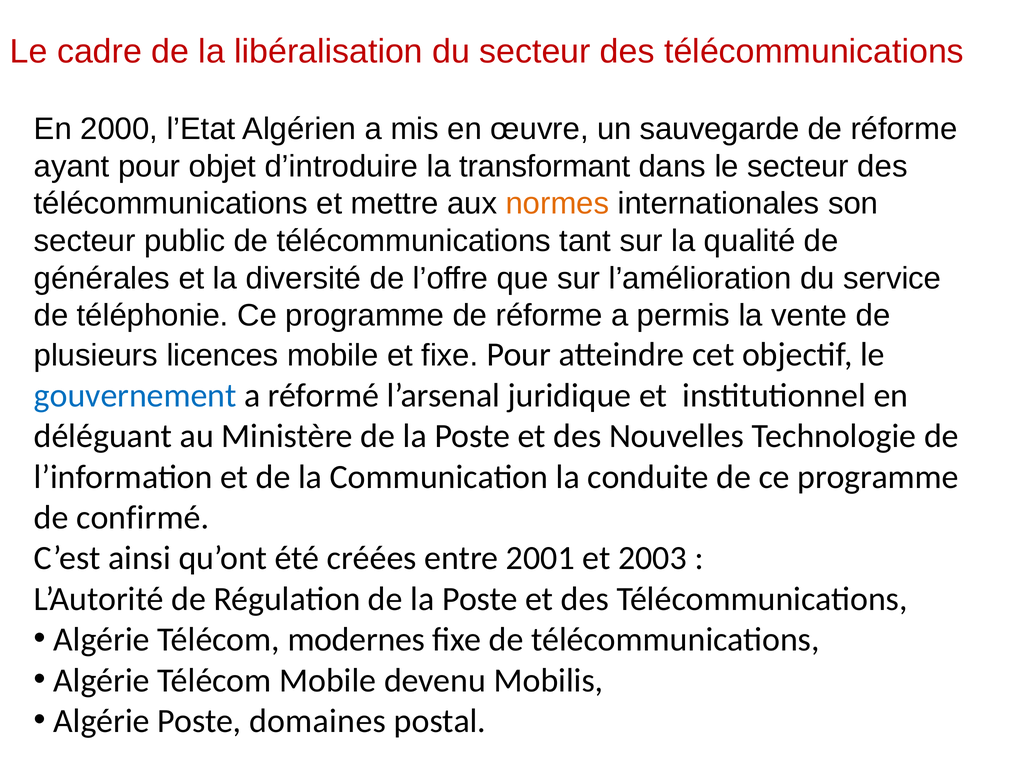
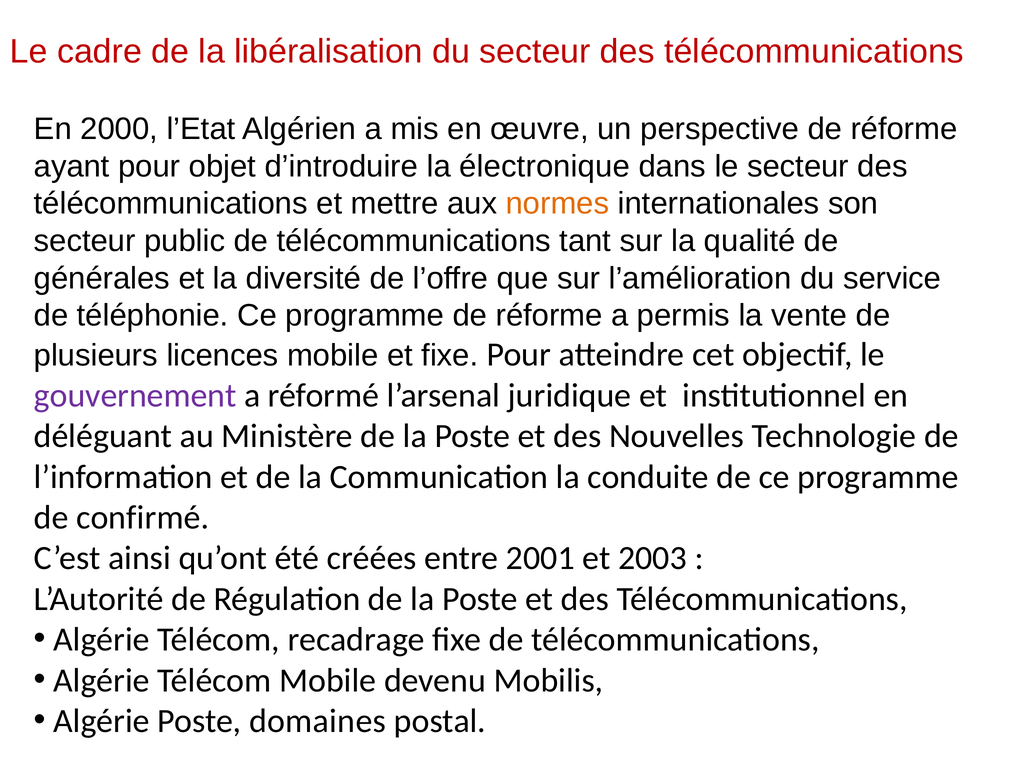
sauvegarde: sauvegarde -> perspective
transformant: transformant -> électronique
gouvernement colour: blue -> purple
modernes: modernes -> recadrage
